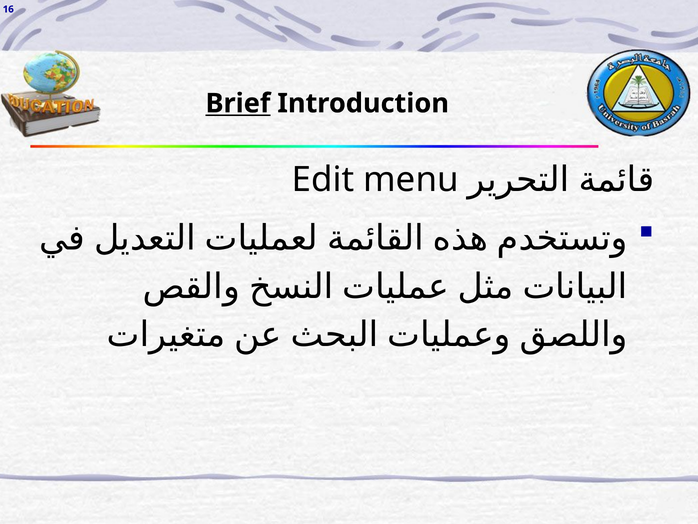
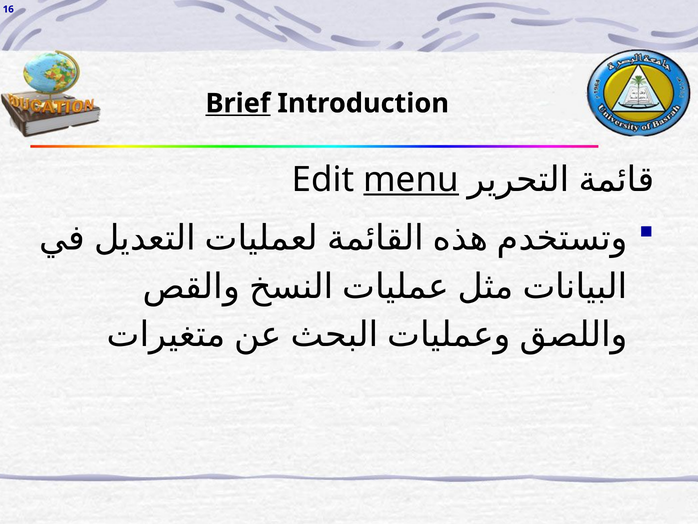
menu underline: none -> present
